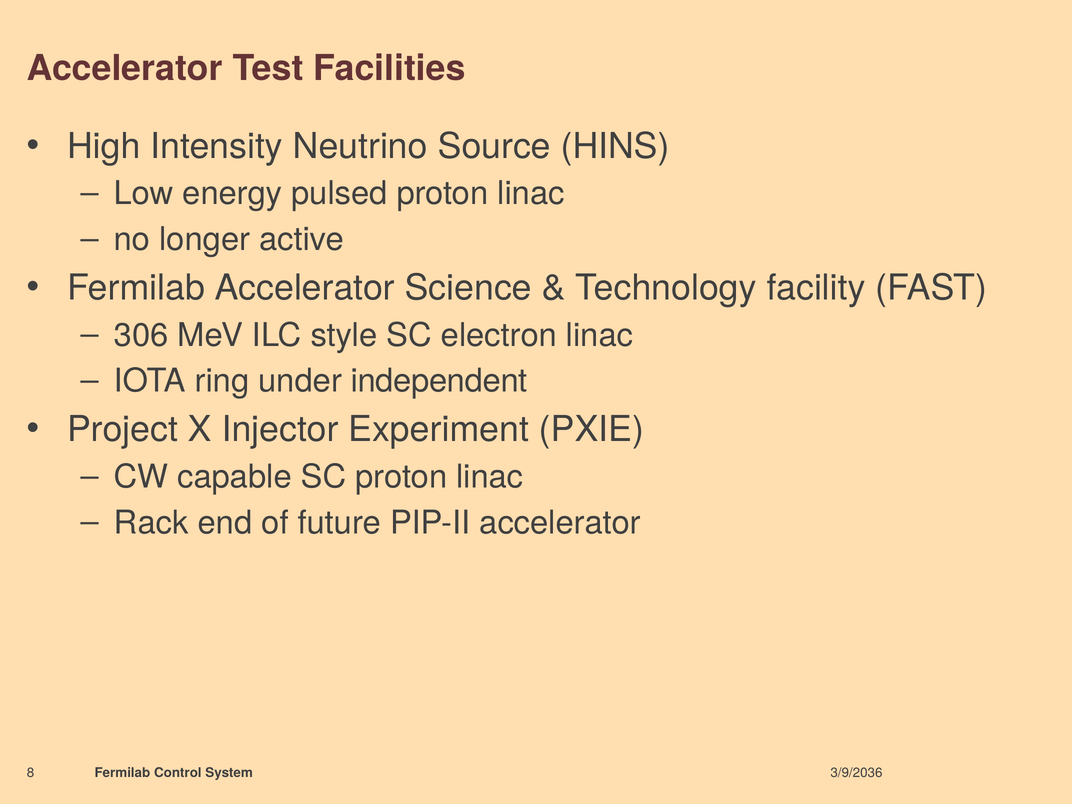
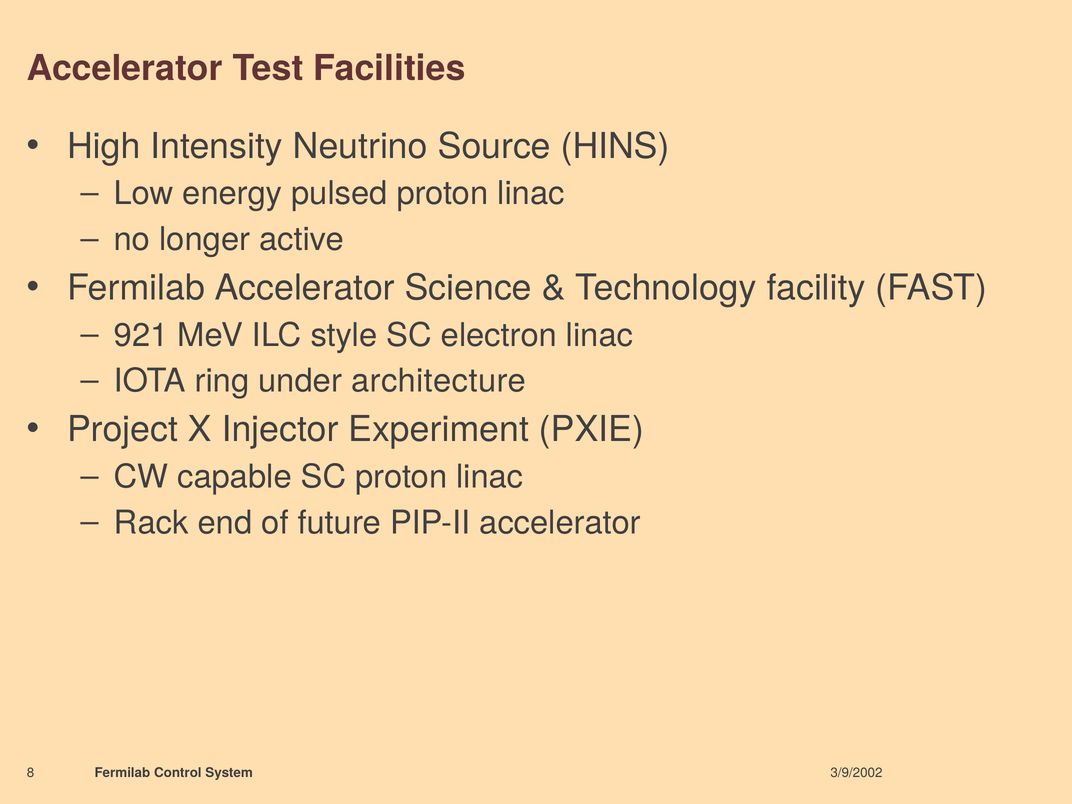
306: 306 -> 921
independent: independent -> architecture
3/9/2036: 3/9/2036 -> 3/9/2002
